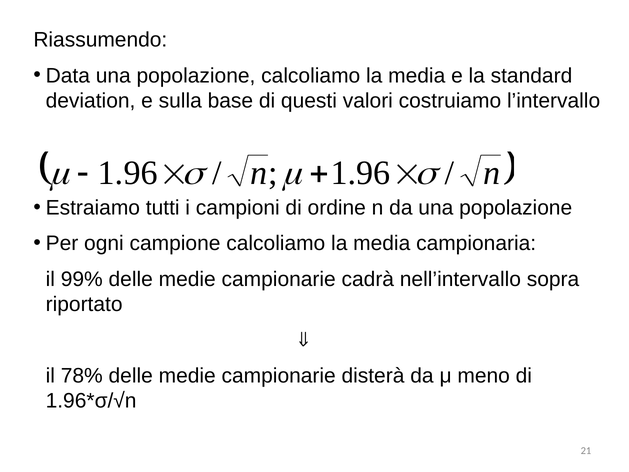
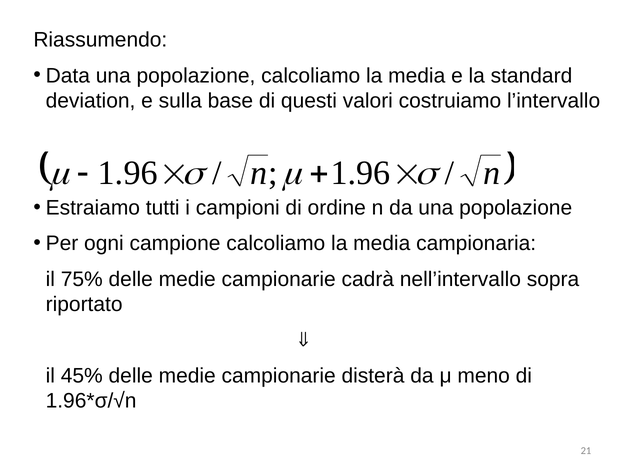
99%: 99% -> 75%
78%: 78% -> 45%
